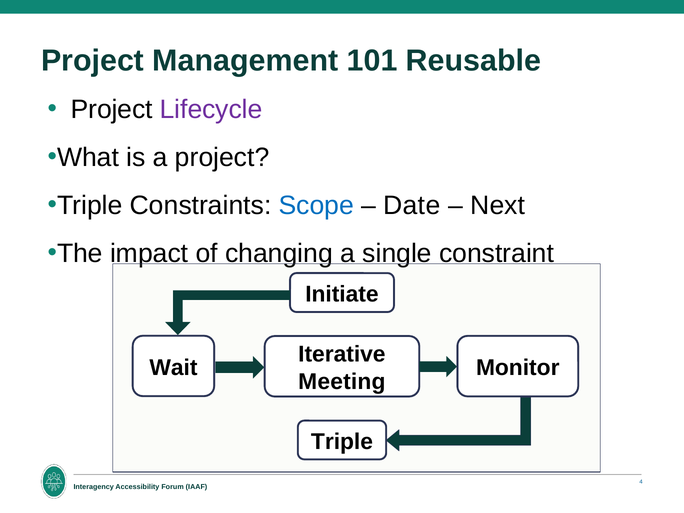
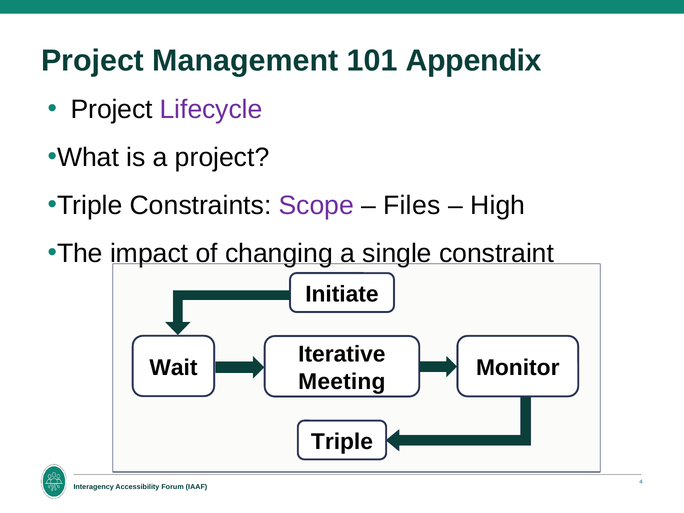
Reusable: Reusable -> Appendix
Scope colour: blue -> purple
Date: Date -> Files
Next: Next -> High
